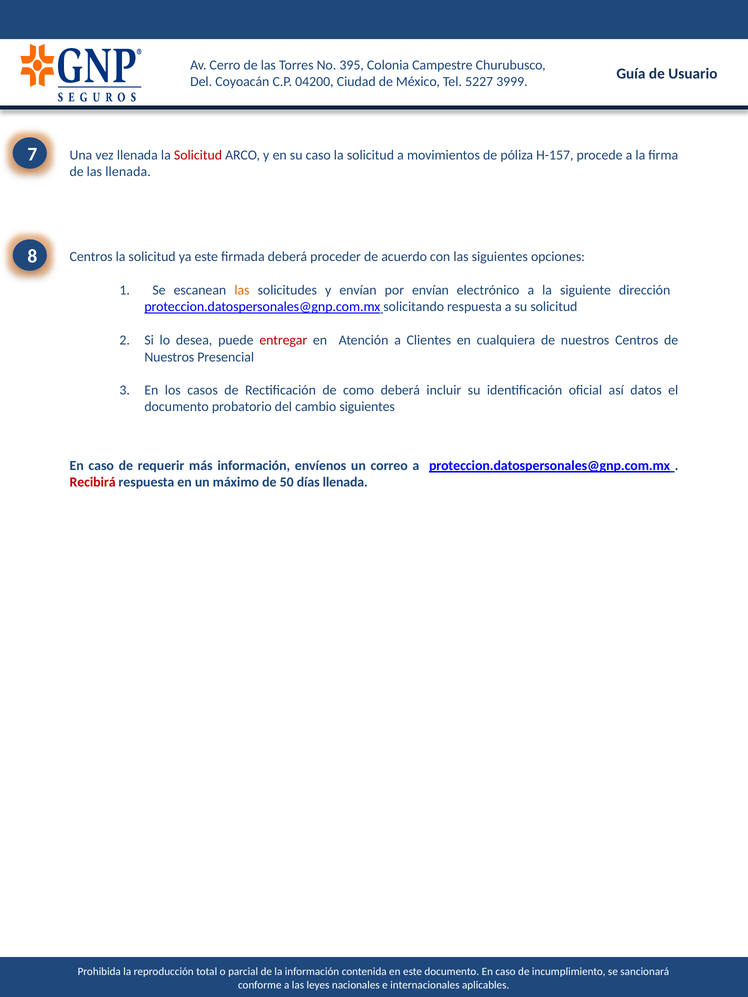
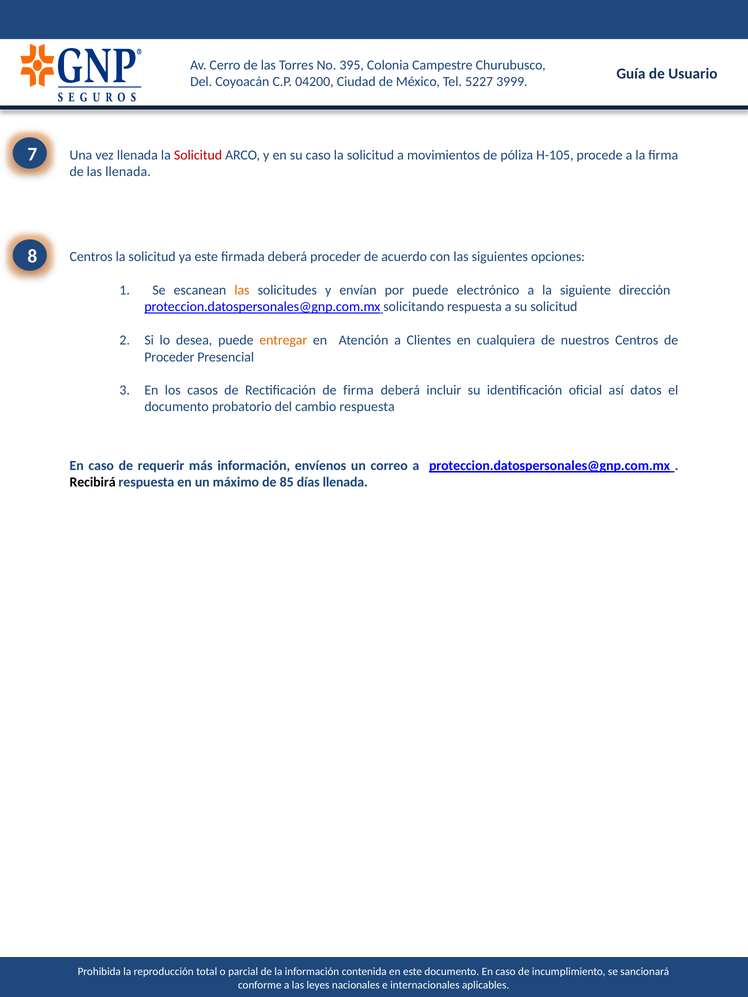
H-157: H-157 -> H-105
por envían: envían -> puede
entregar colour: red -> orange
Nuestros at (169, 357): Nuestros -> Proceder
de como: como -> firma
cambio siguientes: siguientes -> respuesta
Recibirá colour: red -> black
50: 50 -> 85
